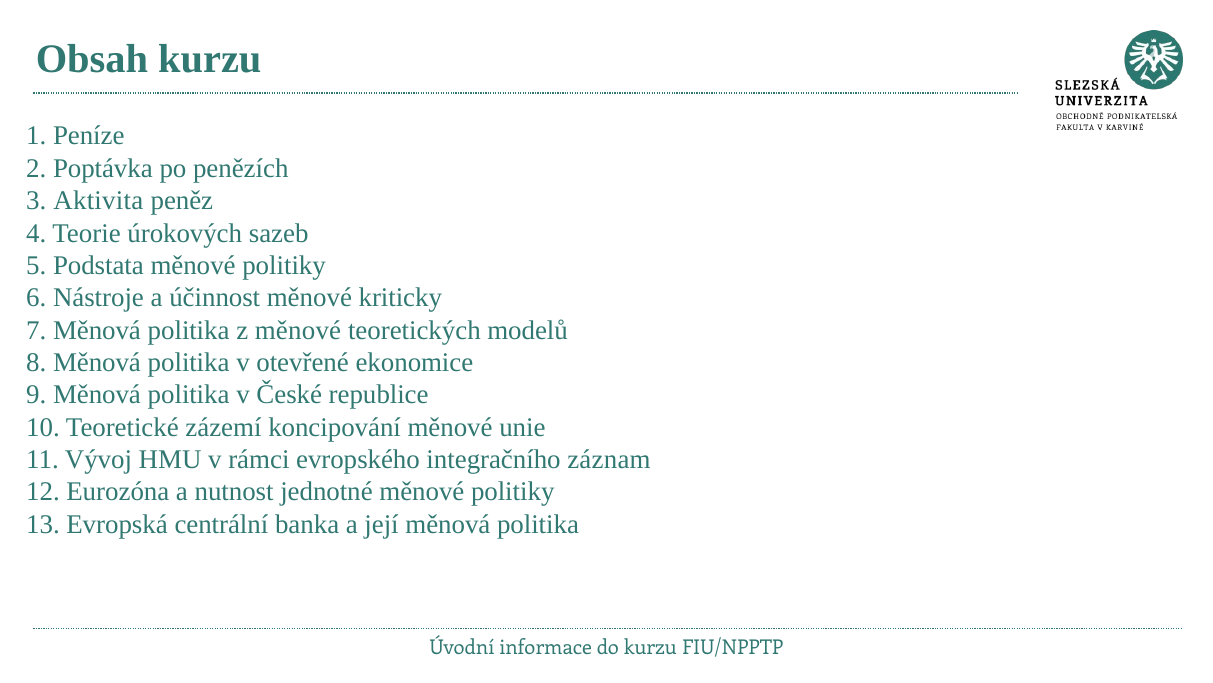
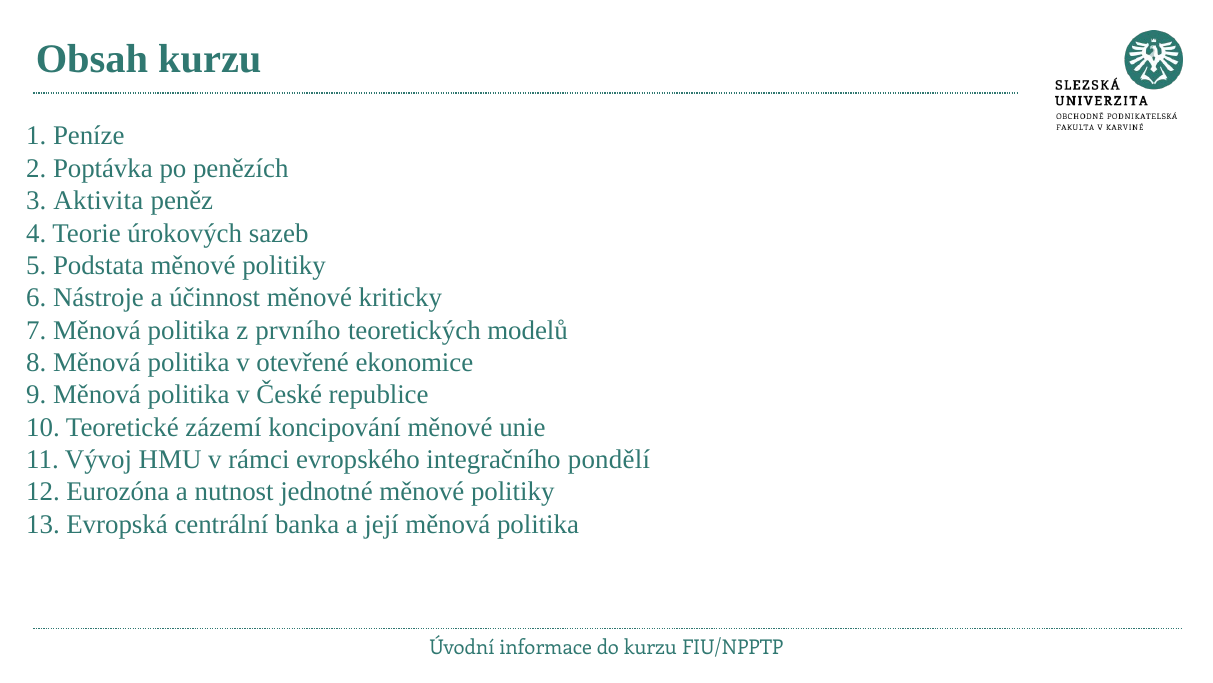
z měnové: měnové -> prvního
záznam: záznam -> pondělí
